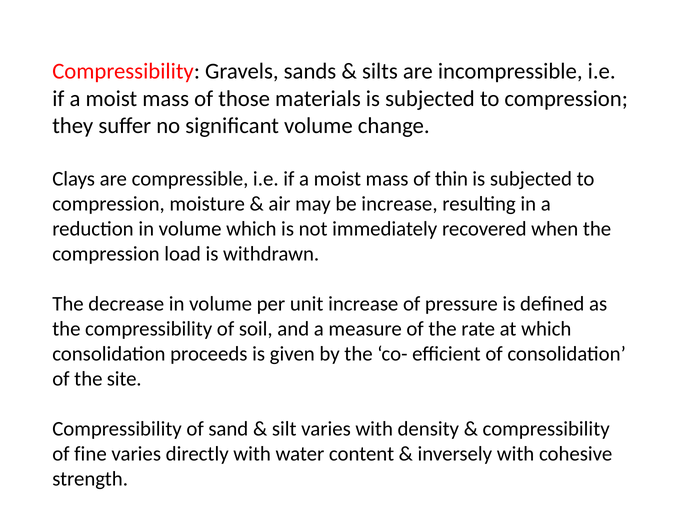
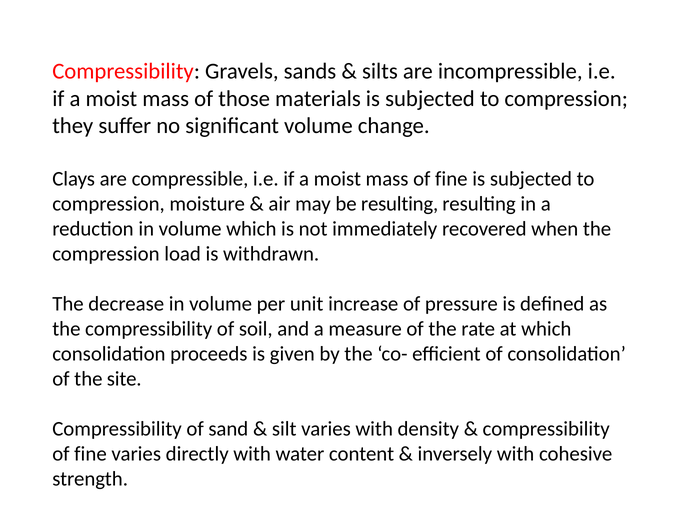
mass of thin: thin -> fine
be increase: increase -> resulting
